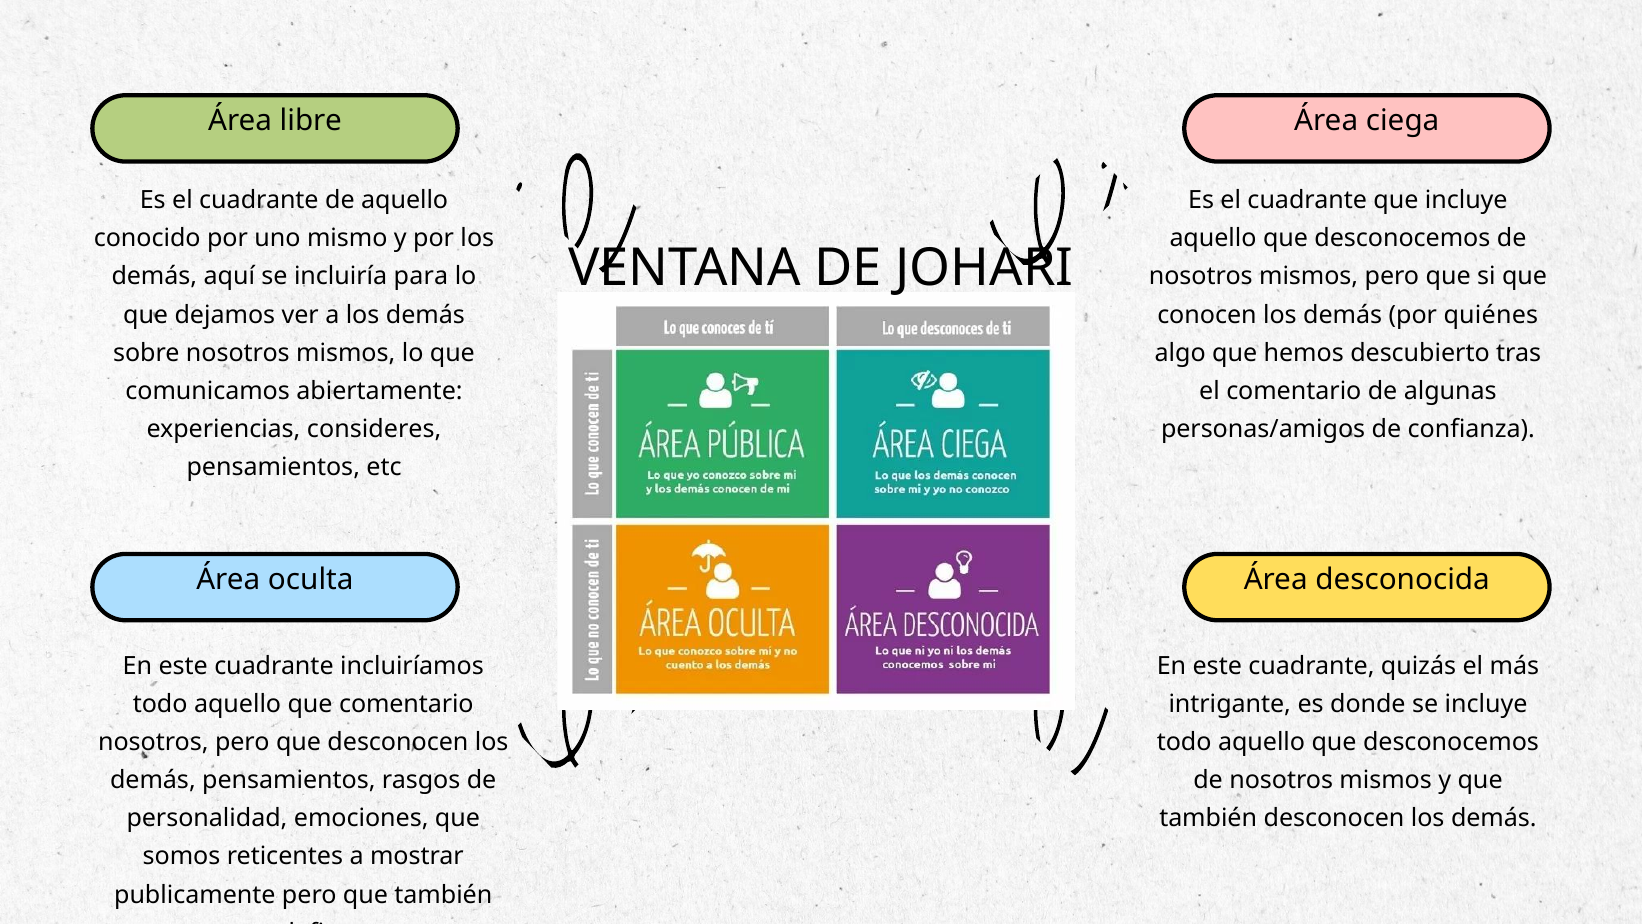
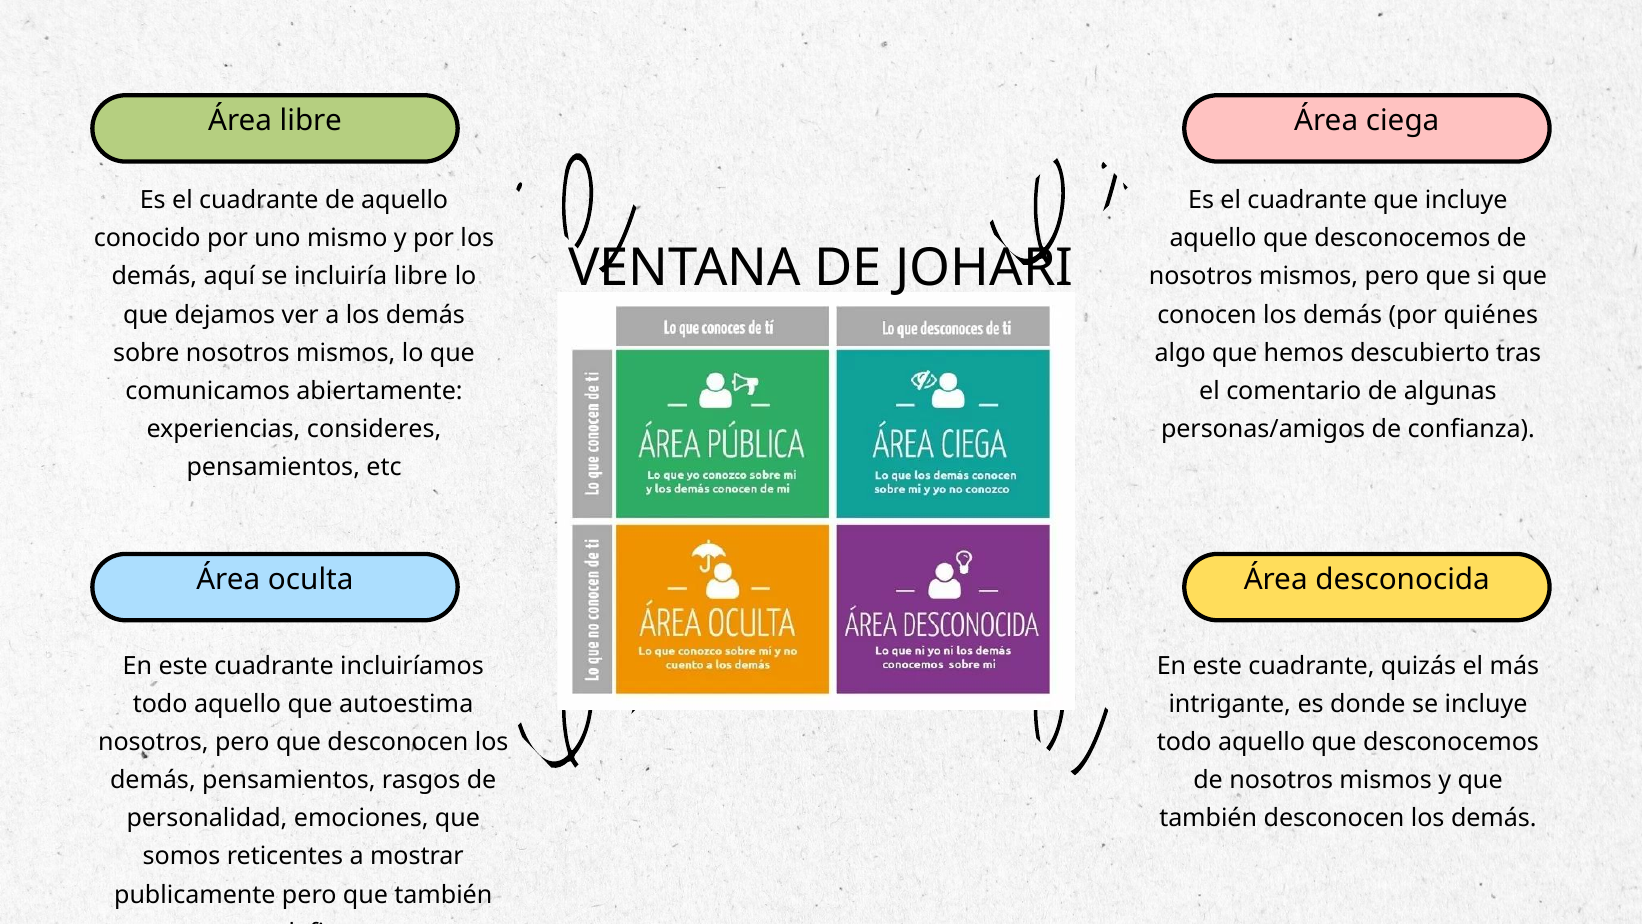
incluiría para: para -> libre
que comentario: comentario -> autoestima
